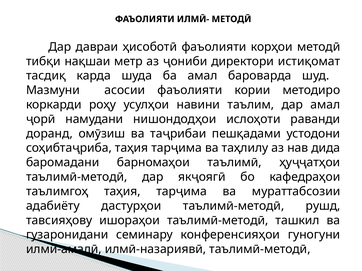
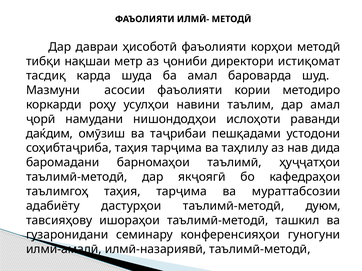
доранд: доранд -> даќдим
рушд: рушд -> дуюм
